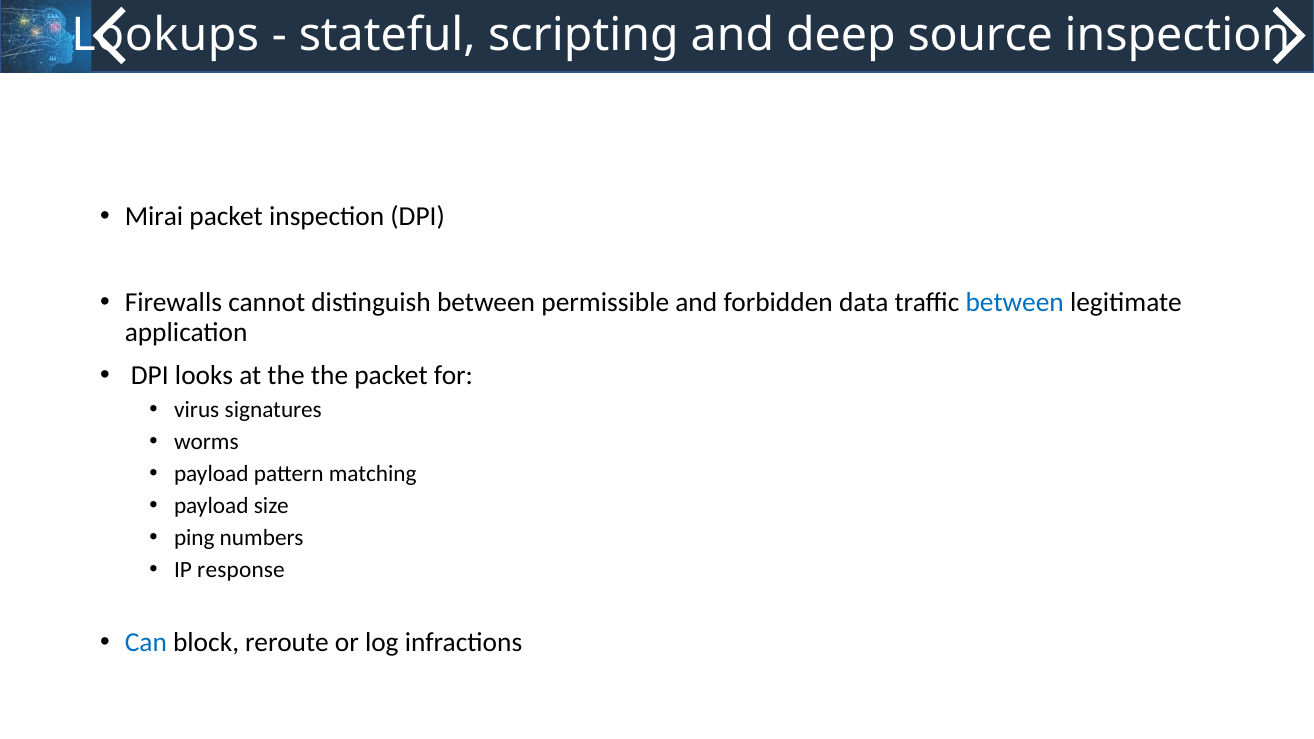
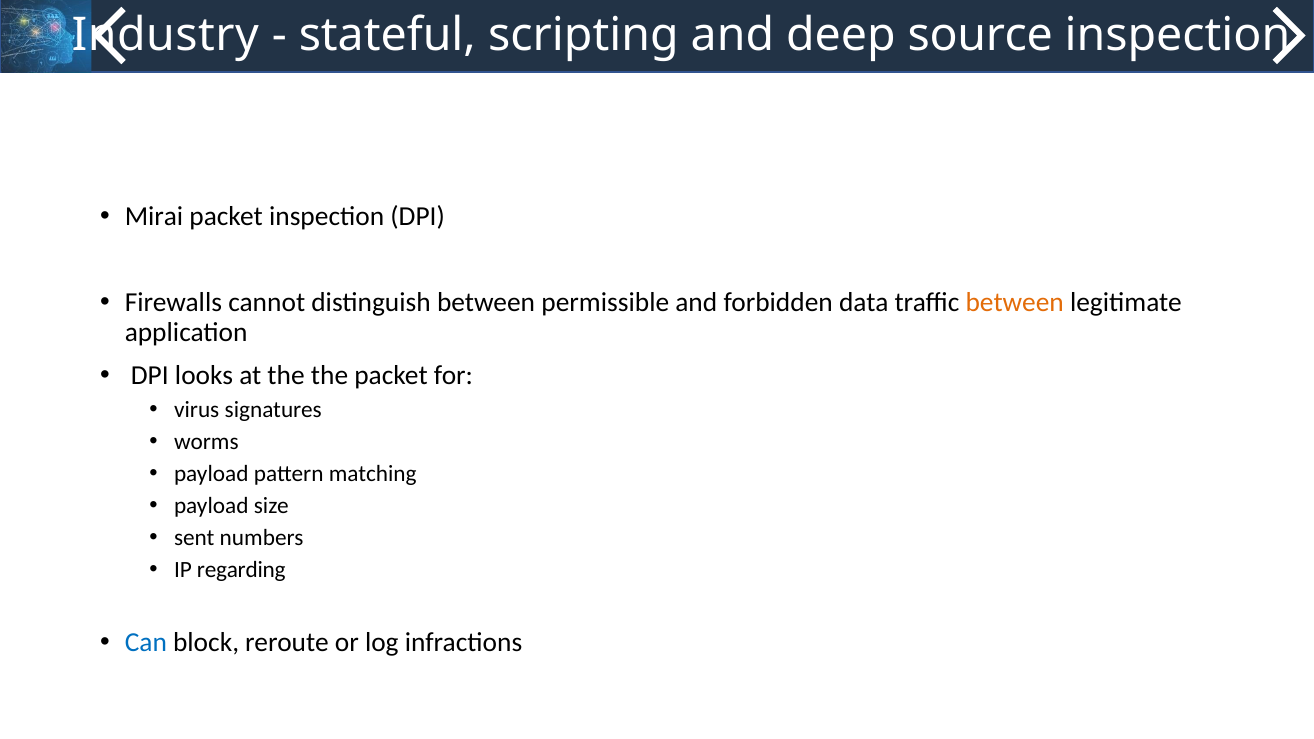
Lookups: Lookups -> Industry
between at (1015, 303) colour: blue -> orange
ping: ping -> sent
response: response -> regarding
